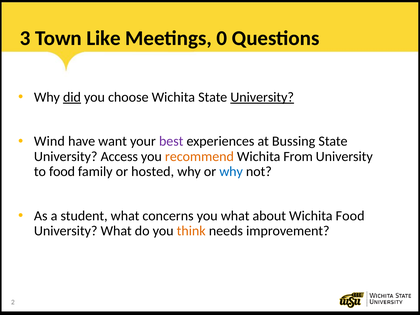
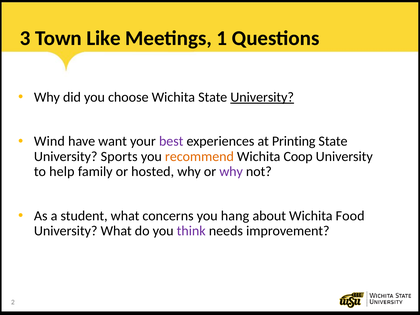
0: 0 -> 1
did underline: present -> none
Bussing: Bussing -> Printing
Access: Access -> Sports
From: From -> Coop
to food: food -> help
why at (231, 172) colour: blue -> purple
you what: what -> hang
think colour: orange -> purple
